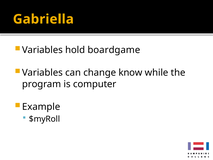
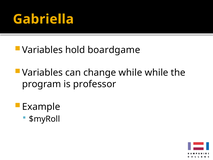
change know: know -> while
computer: computer -> professor
